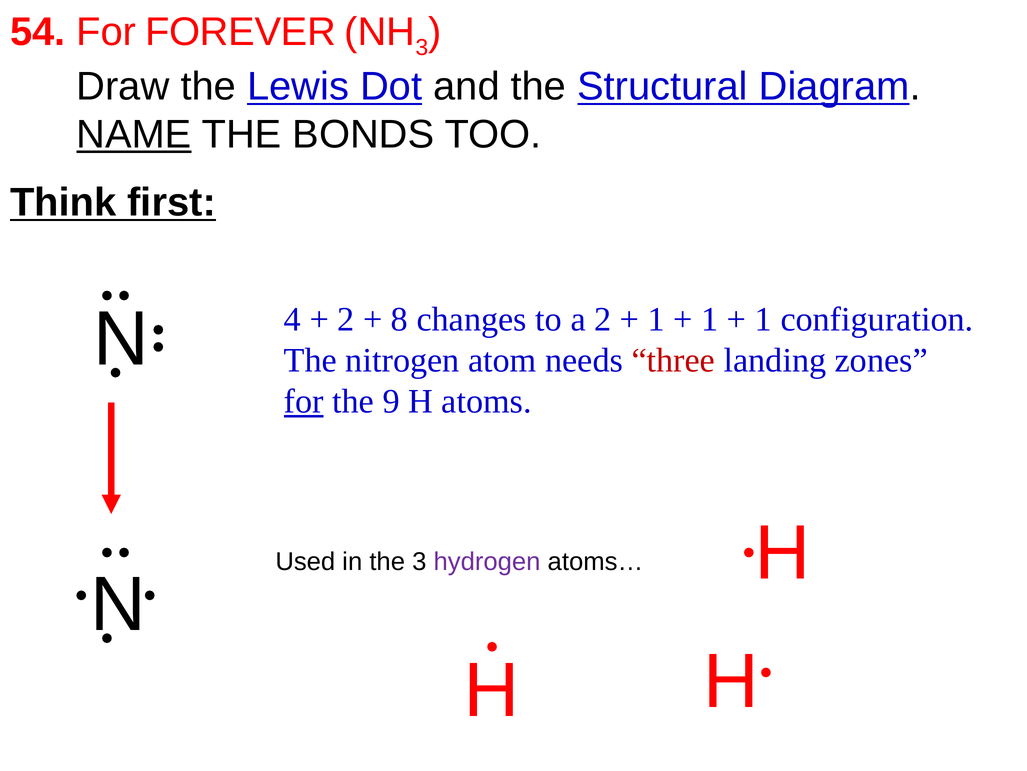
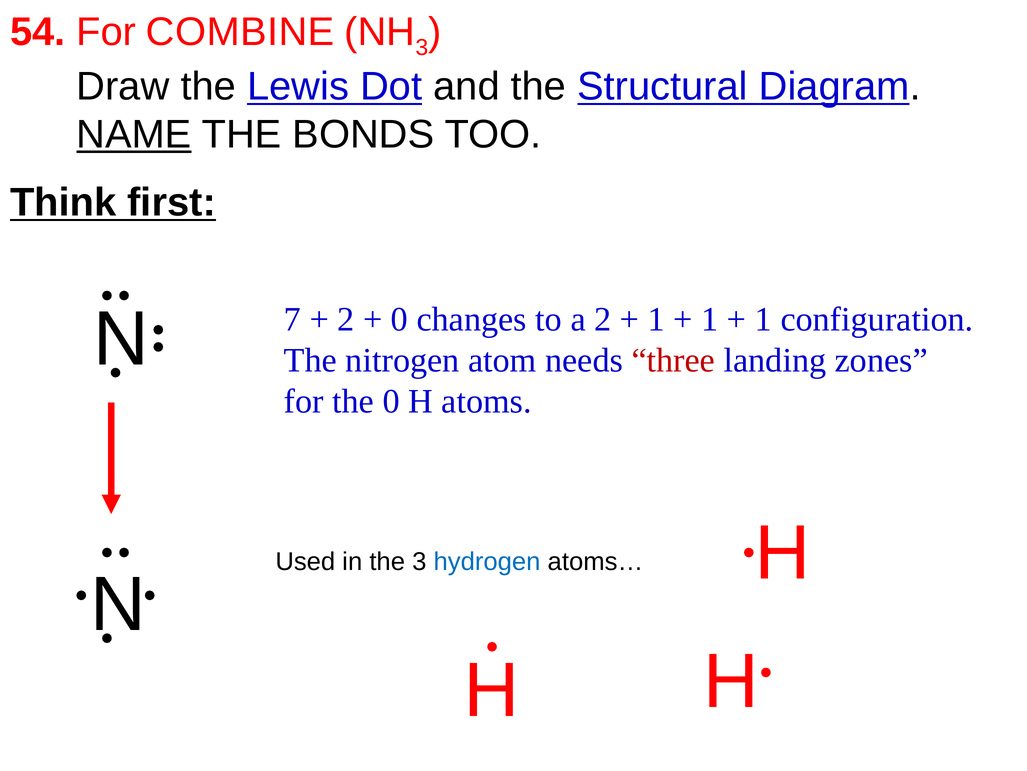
FOREVER: FOREVER -> COMBINE
4: 4 -> 7
8 at (399, 319): 8 -> 0
for at (304, 401) underline: present -> none
the 9: 9 -> 0
hydrogen colour: purple -> blue
